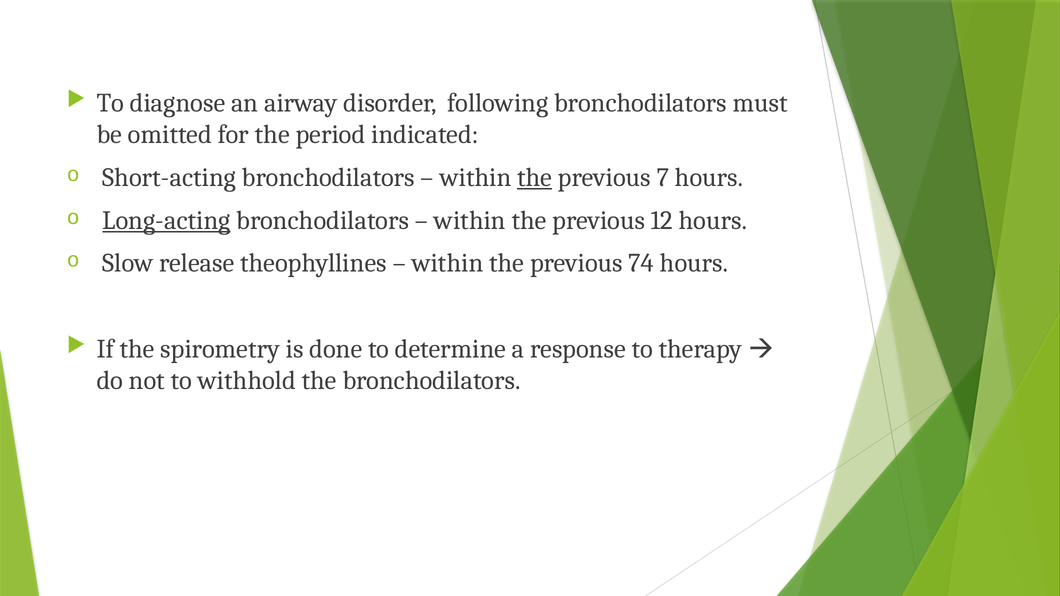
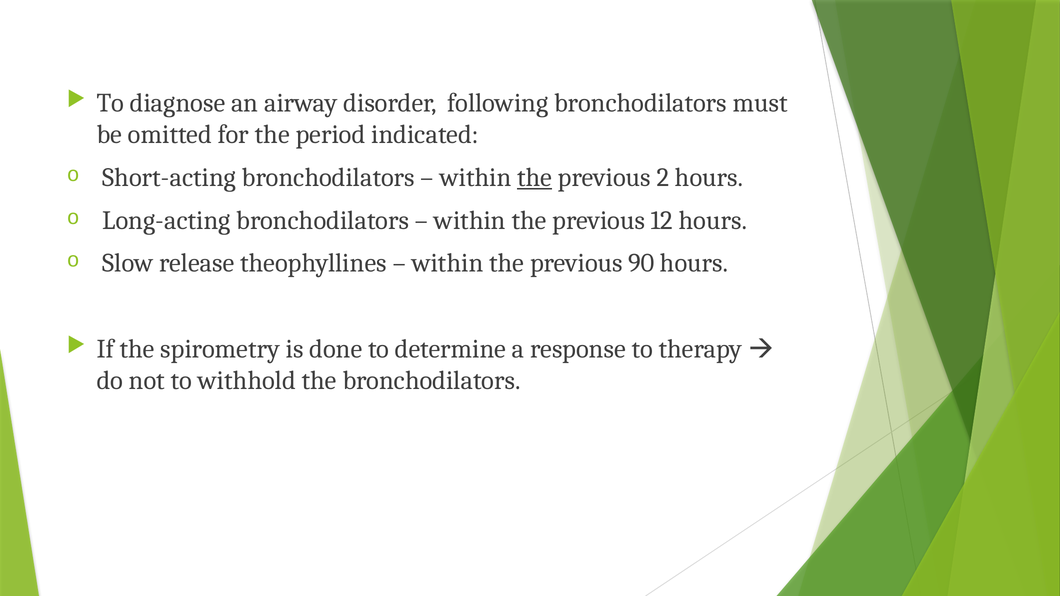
7: 7 -> 2
Long-acting underline: present -> none
74: 74 -> 90
